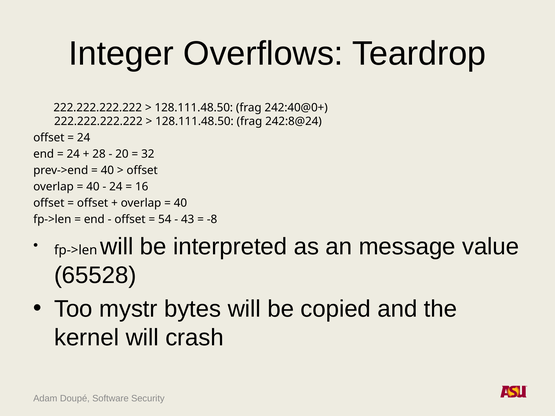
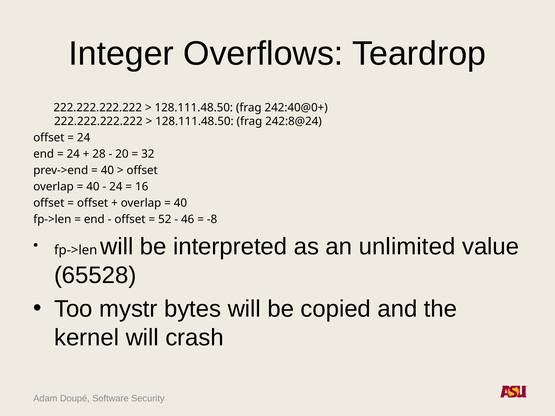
54: 54 -> 52
43: 43 -> 46
message: message -> unlimited
